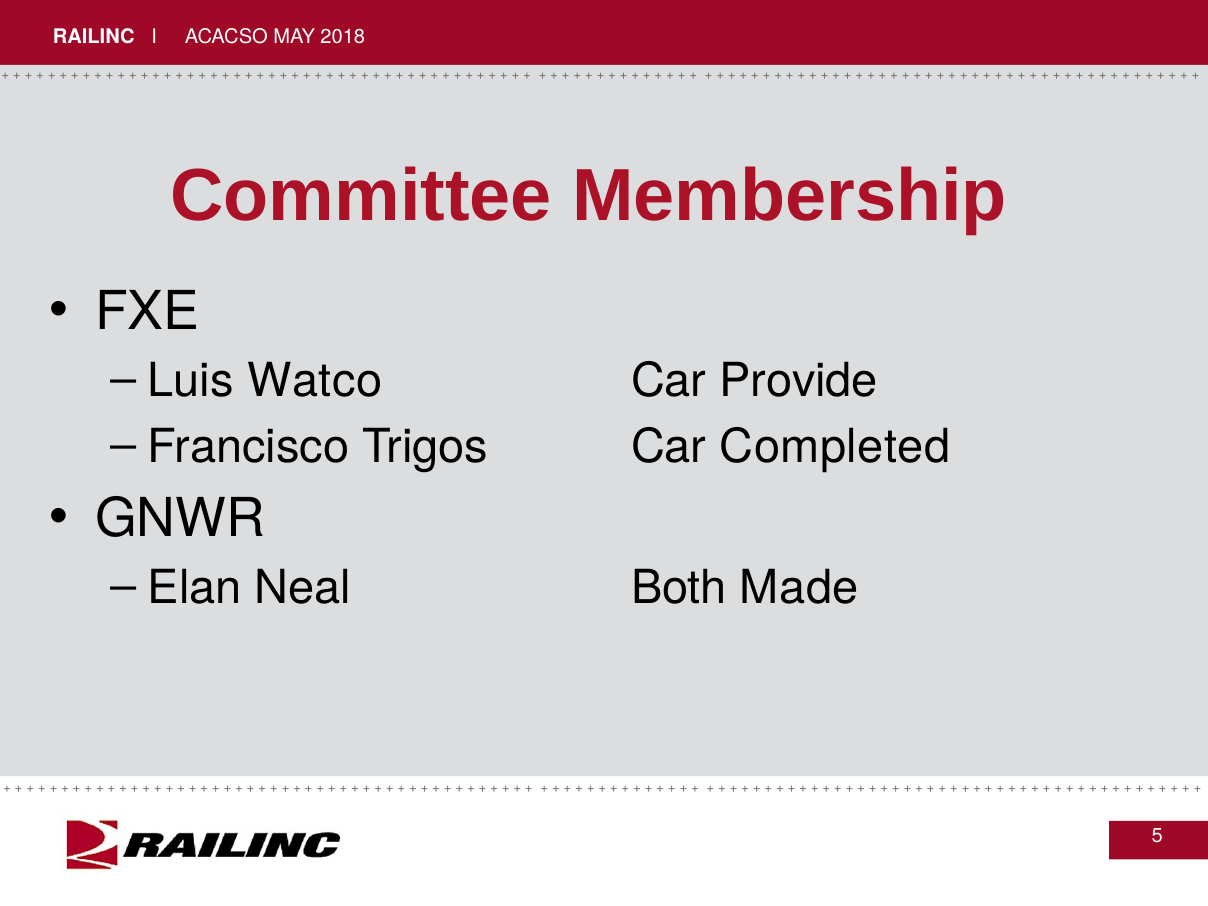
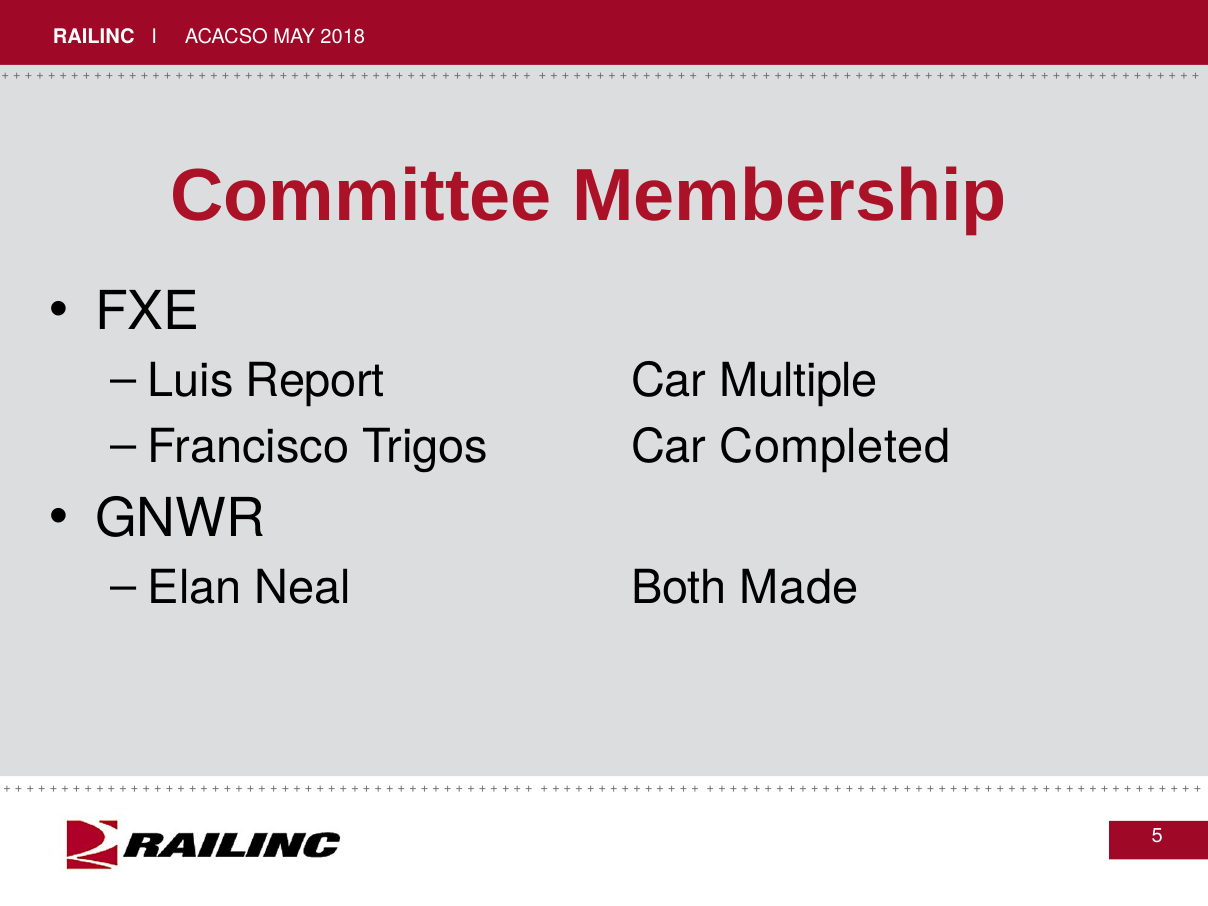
Watco: Watco -> Report
Provide: Provide -> Multiple
